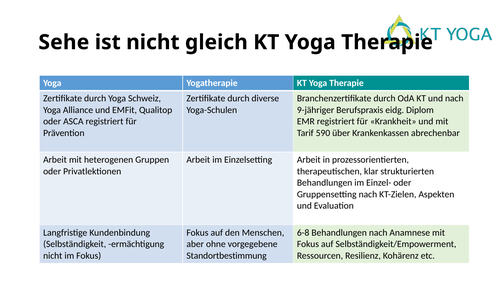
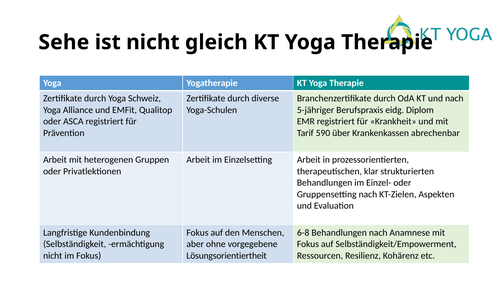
9-jähriger: 9-jähriger -> 5-jähriger
Standortbestimmung: Standortbestimmung -> Lösungsorientiertheit
